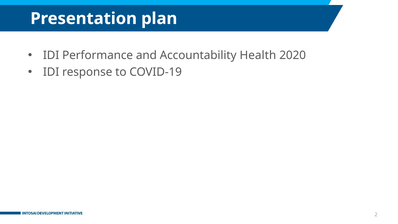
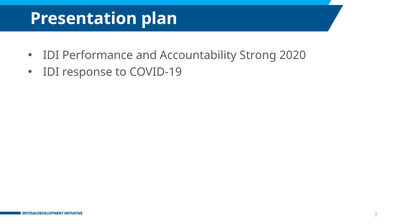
Health: Health -> Strong
